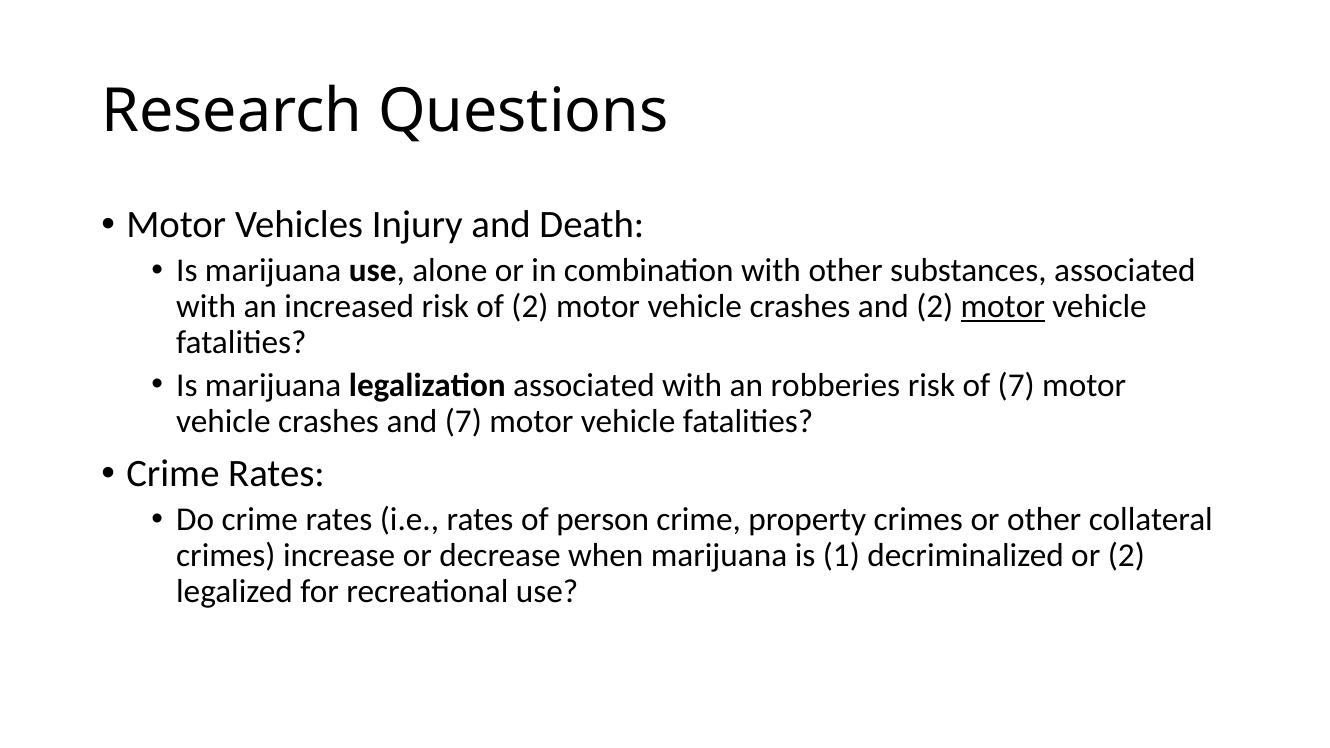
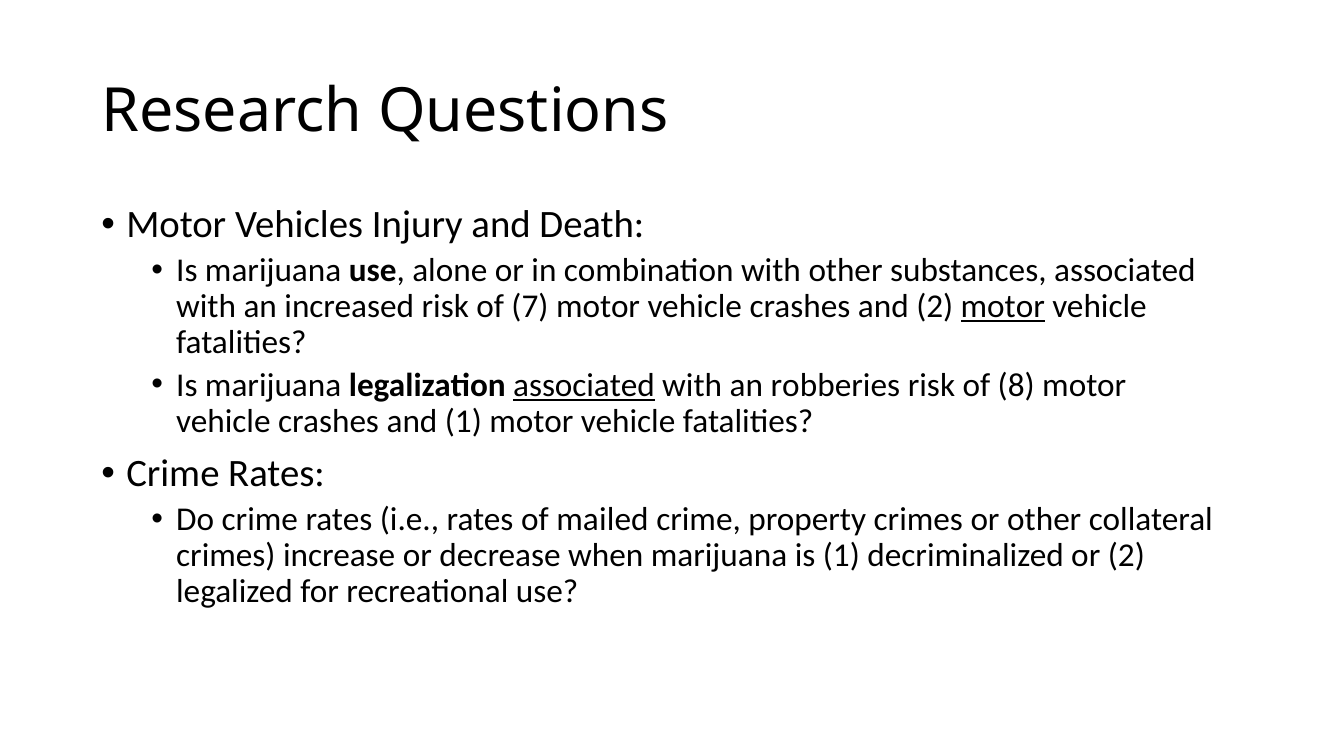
of 2: 2 -> 7
associated at (584, 385) underline: none -> present
of 7: 7 -> 8
and 7: 7 -> 1
person: person -> mailed
